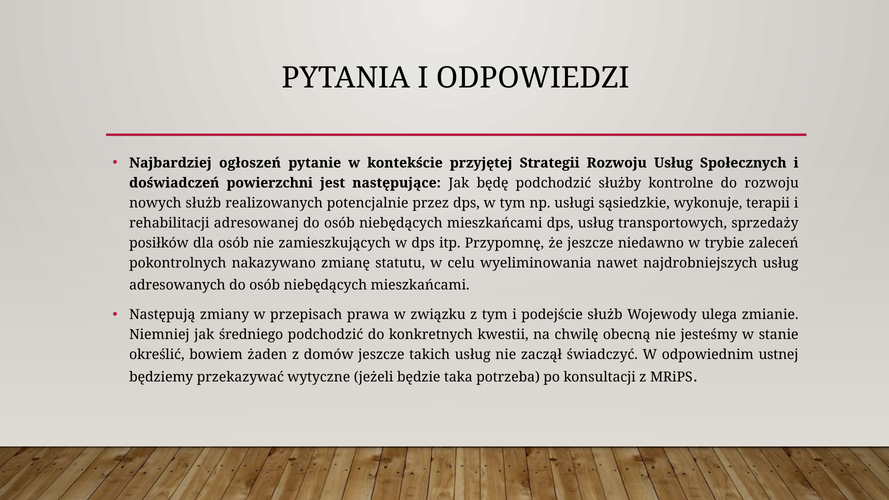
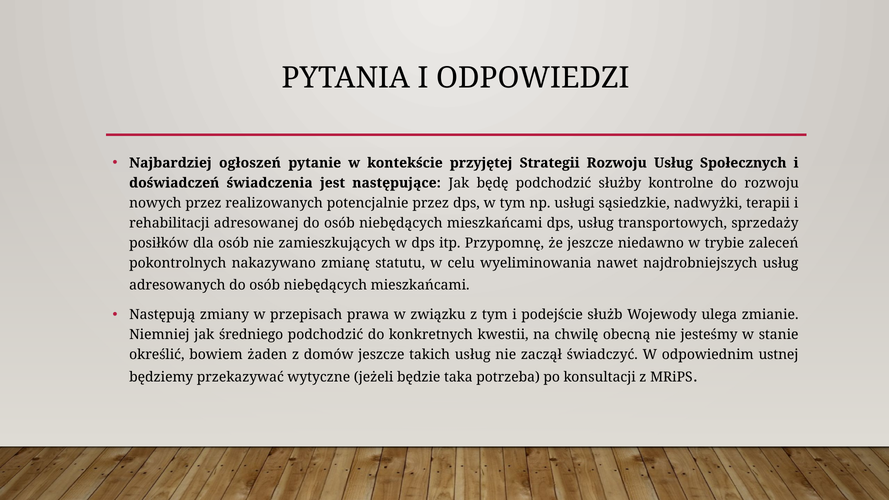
powierzchni: powierzchni -> świadczenia
nowych służb: służb -> przez
wykonuje: wykonuje -> nadwyżki
